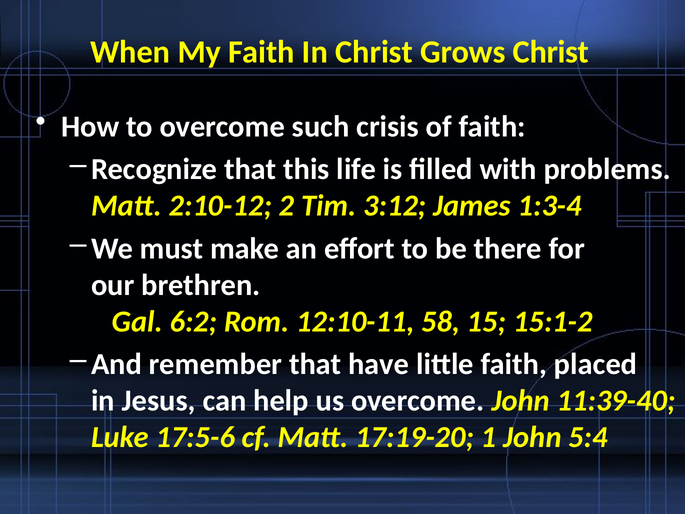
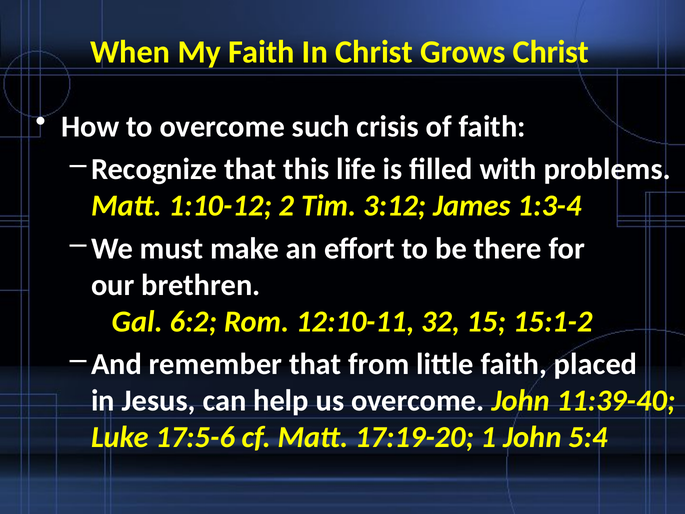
2:10-12: 2:10-12 -> 1:10-12
58: 58 -> 32
have: have -> from
